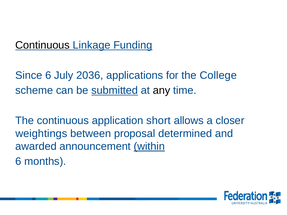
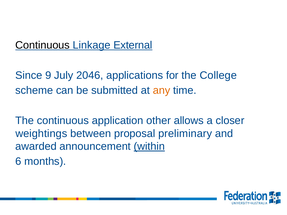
Funding: Funding -> External
Since 6: 6 -> 9
2036: 2036 -> 2046
submitted underline: present -> none
any colour: black -> orange
short: short -> other
determined: determined -> preliminary
